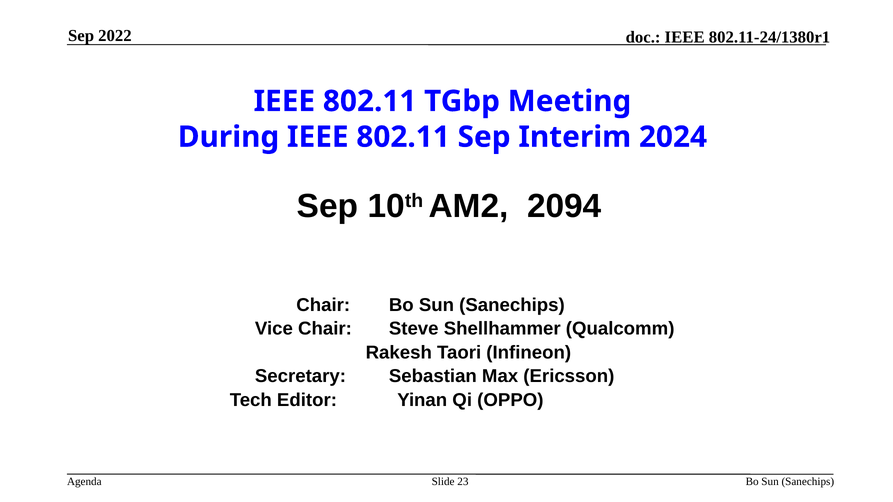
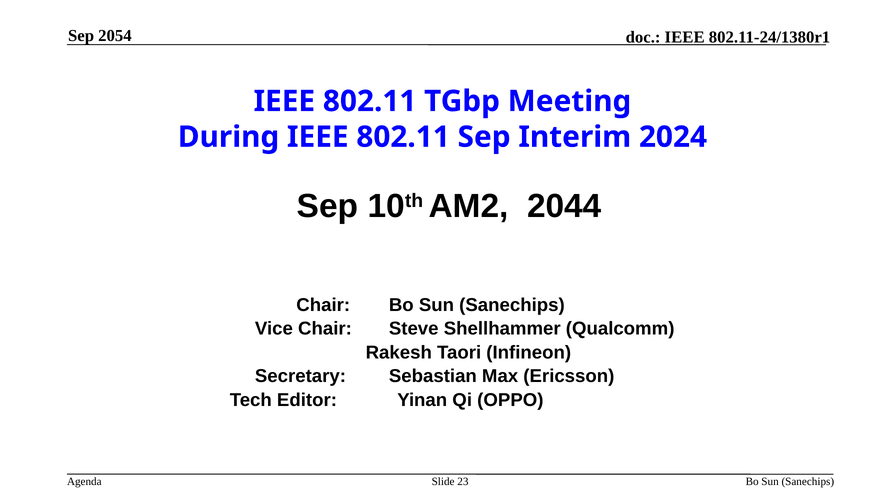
2022: 2022 -> 2054
2094: 2094 -> 2044
